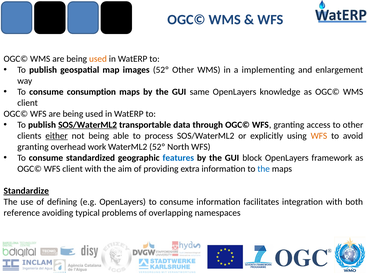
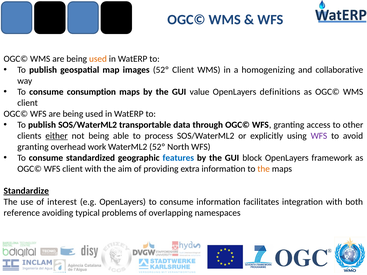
52º Other: Other -> Client
implementing: implementing -> homogenizing
enlargement: enlargement -> collaborative
same: same -> value
knowledge: knowledge -> definitions
SOS/WaterML2 at (88, 125) underline: present -> none
WFS at (319, 136) colour: orange -> purple
the at (264, 169) colour: blue -> orange
defining: defining -> interest
